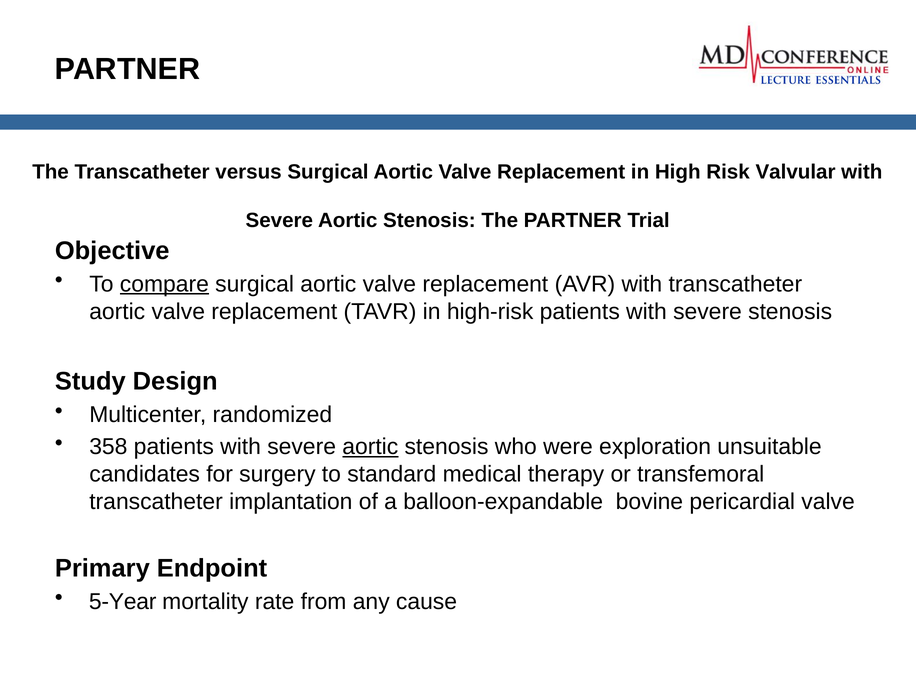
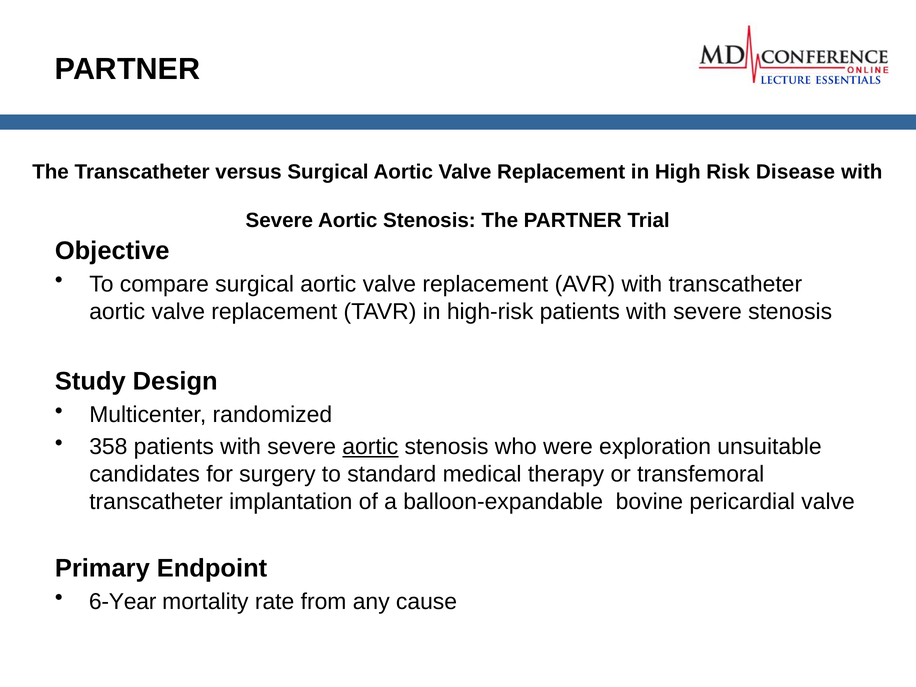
Valvular: Valvular -> Disease
compare underline: present -> none
5-Year: 5-Year -> 6-Year
